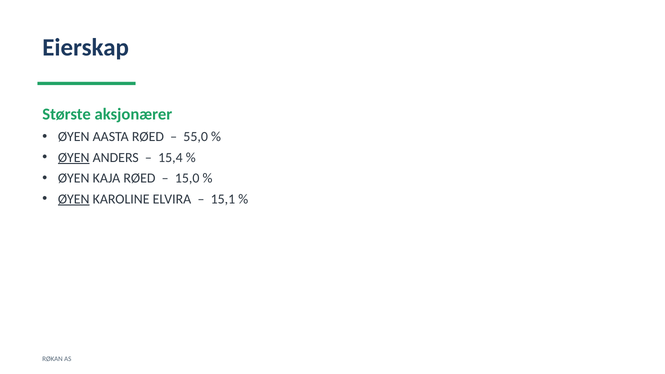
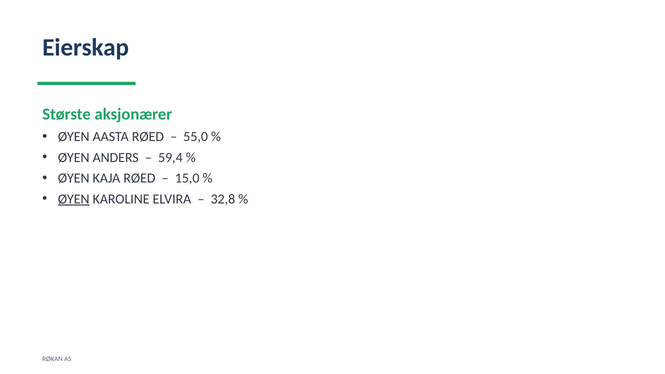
ØYEN at (74, 158) underline: present -> none
15,4: 15,4 -> 59,4
15,1: 15,1 -> 32,8
